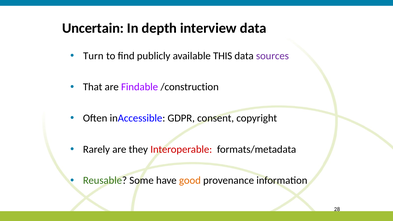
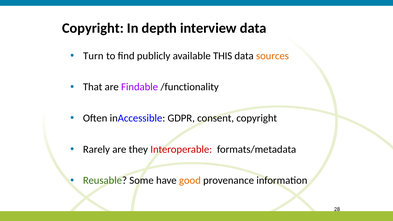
Uncertain at (93, 28): Uncertain -> Copyright
sources colour: purple -> orange
/construction: /construction -> /functionality
